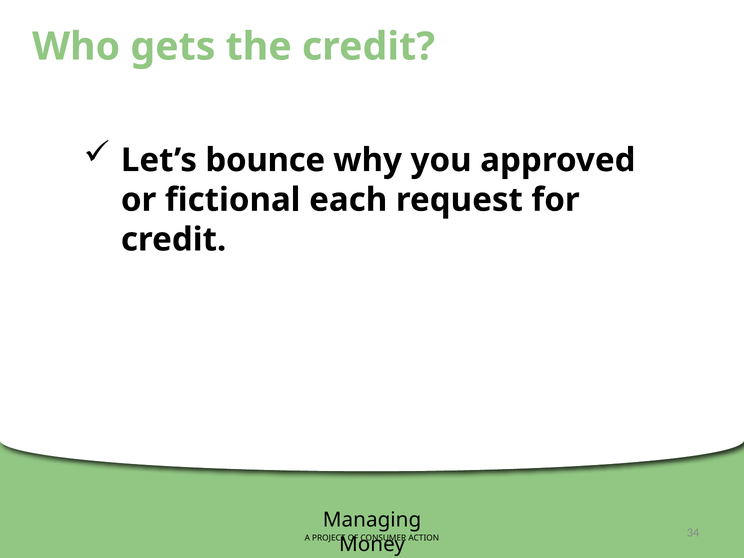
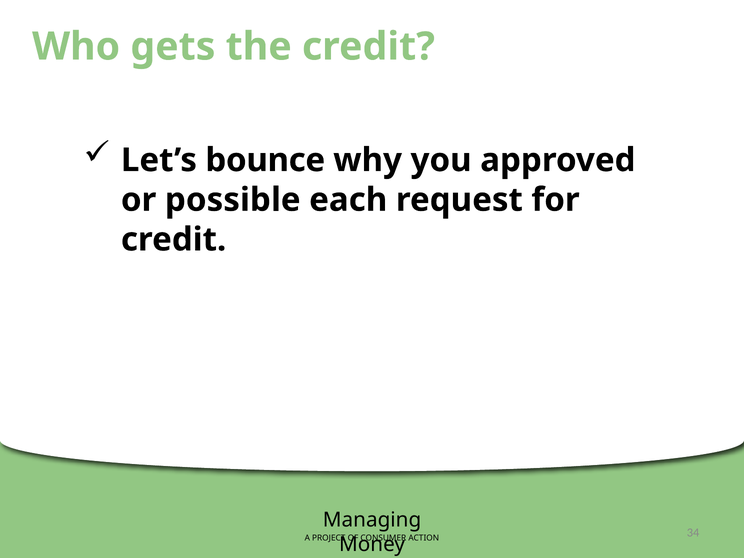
fictional: fictional -> possible
